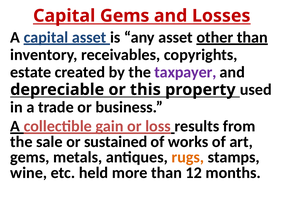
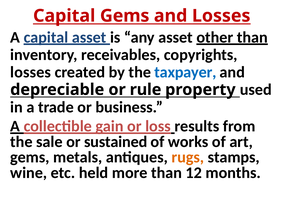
estate at (31, 72): estate -> losses
taxpayer colour: purple -> blue
this: this -> rule
